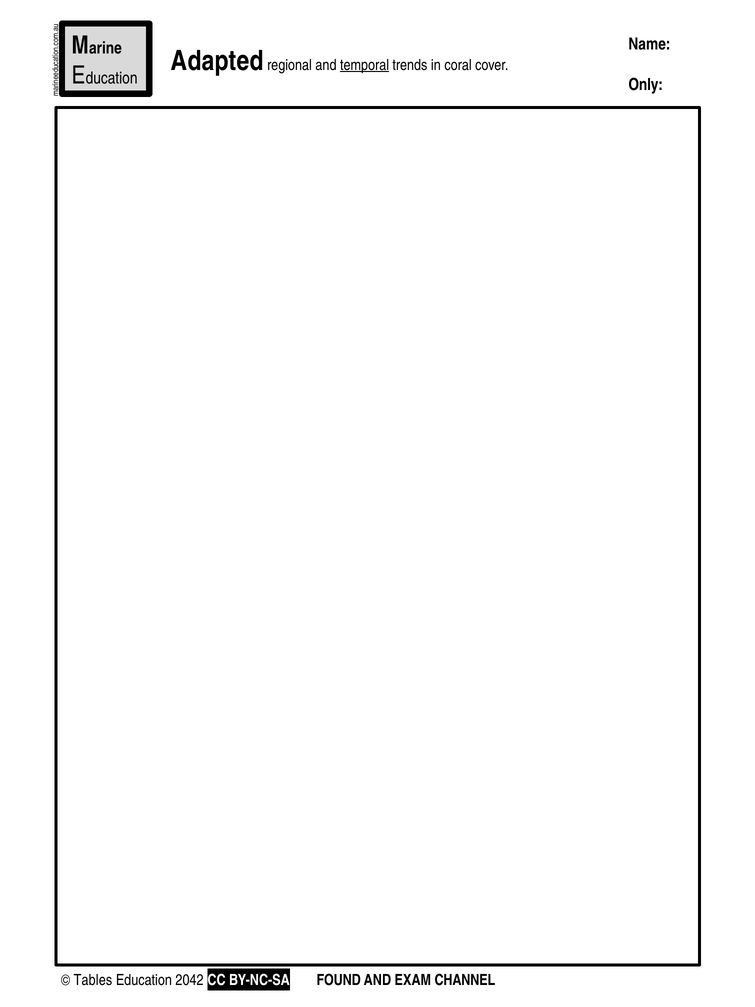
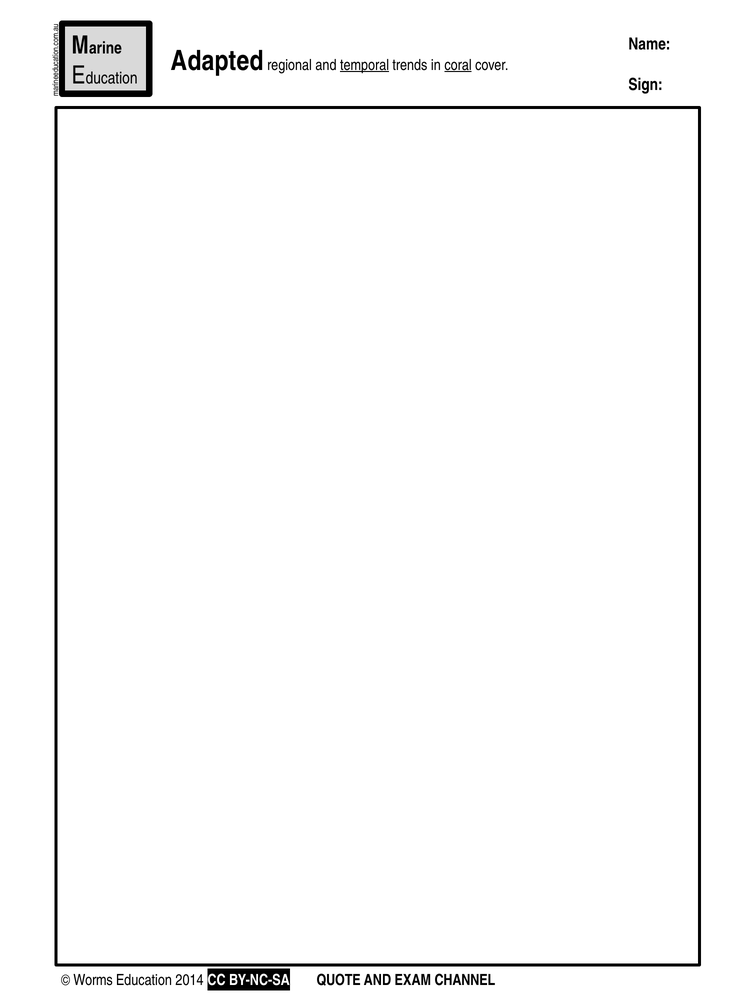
coral underline: none -> present
Only: Only -> Sign
Tables: Tables -> Worms
2042: 2042 -> 2014
FOUND: FOUND -> QUOTE
